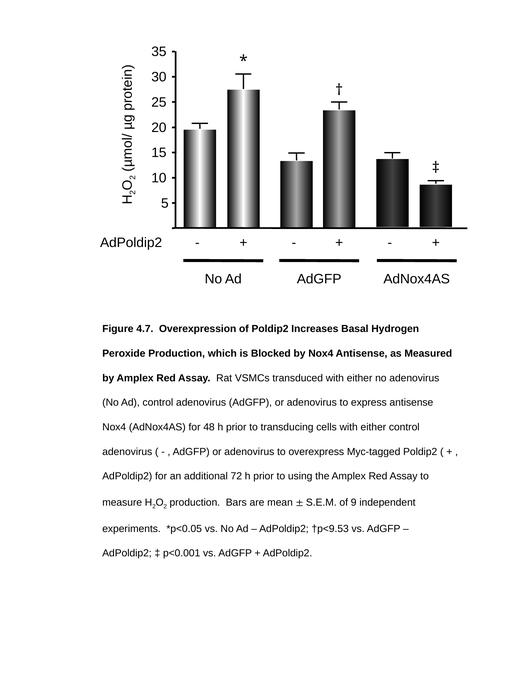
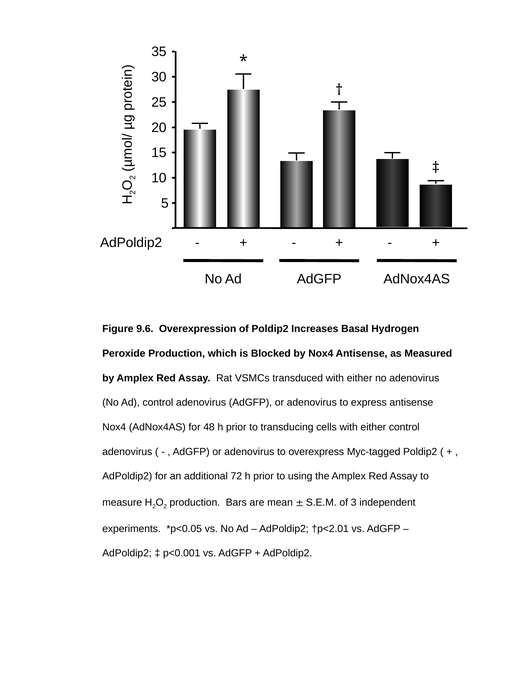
4.7: 4.7 -> 9.6
9: 9 -> 3
†p<9.53: †p<9.53 -> †p<2.01
